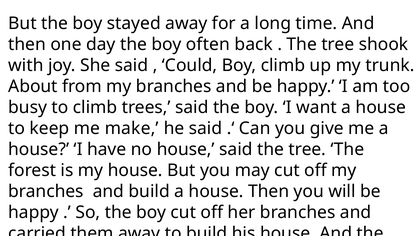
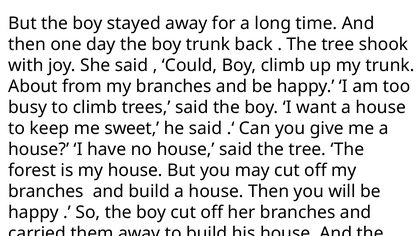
boy often: often -> trunk
make: make -> sweet
